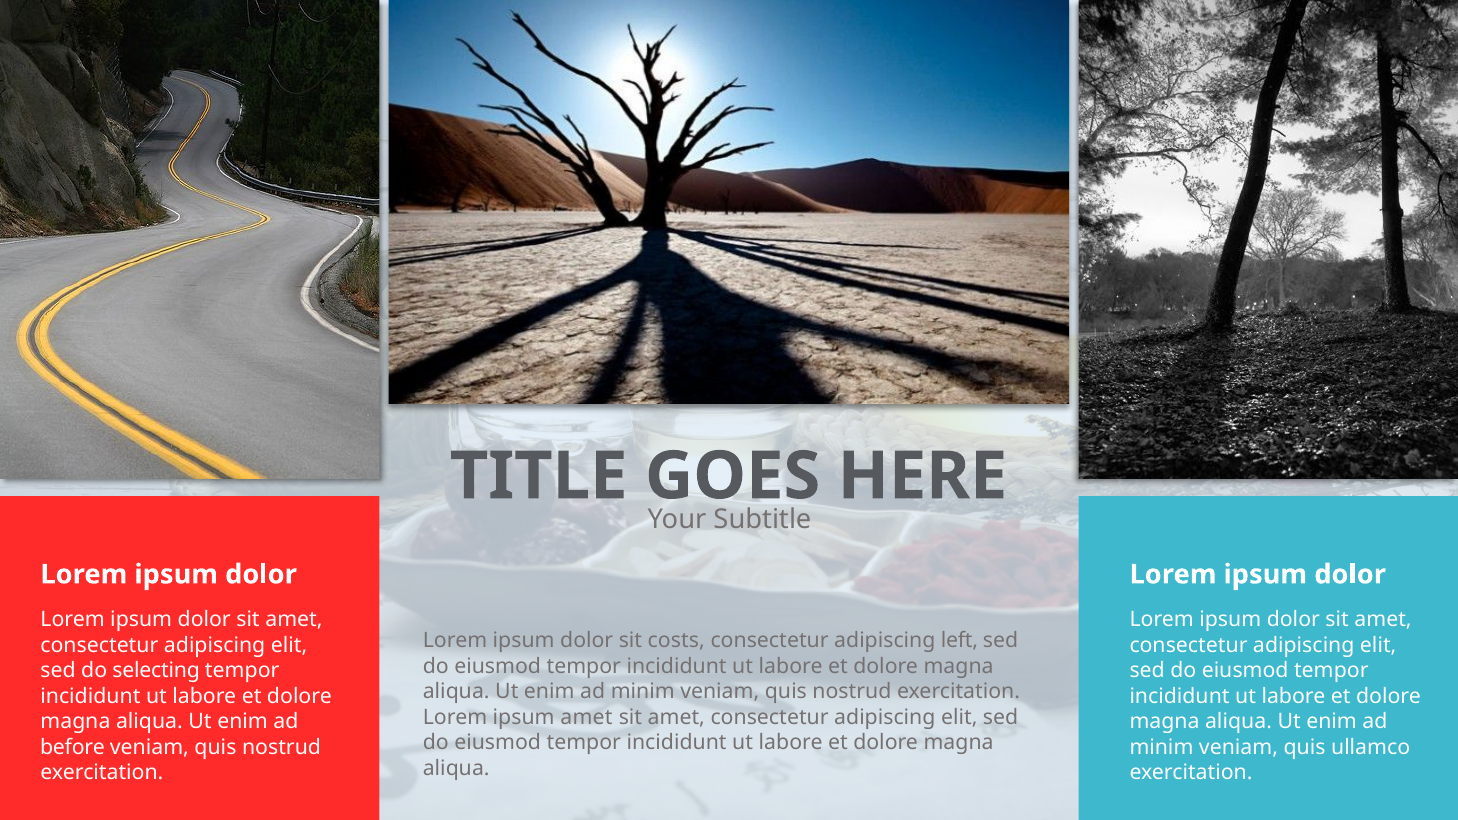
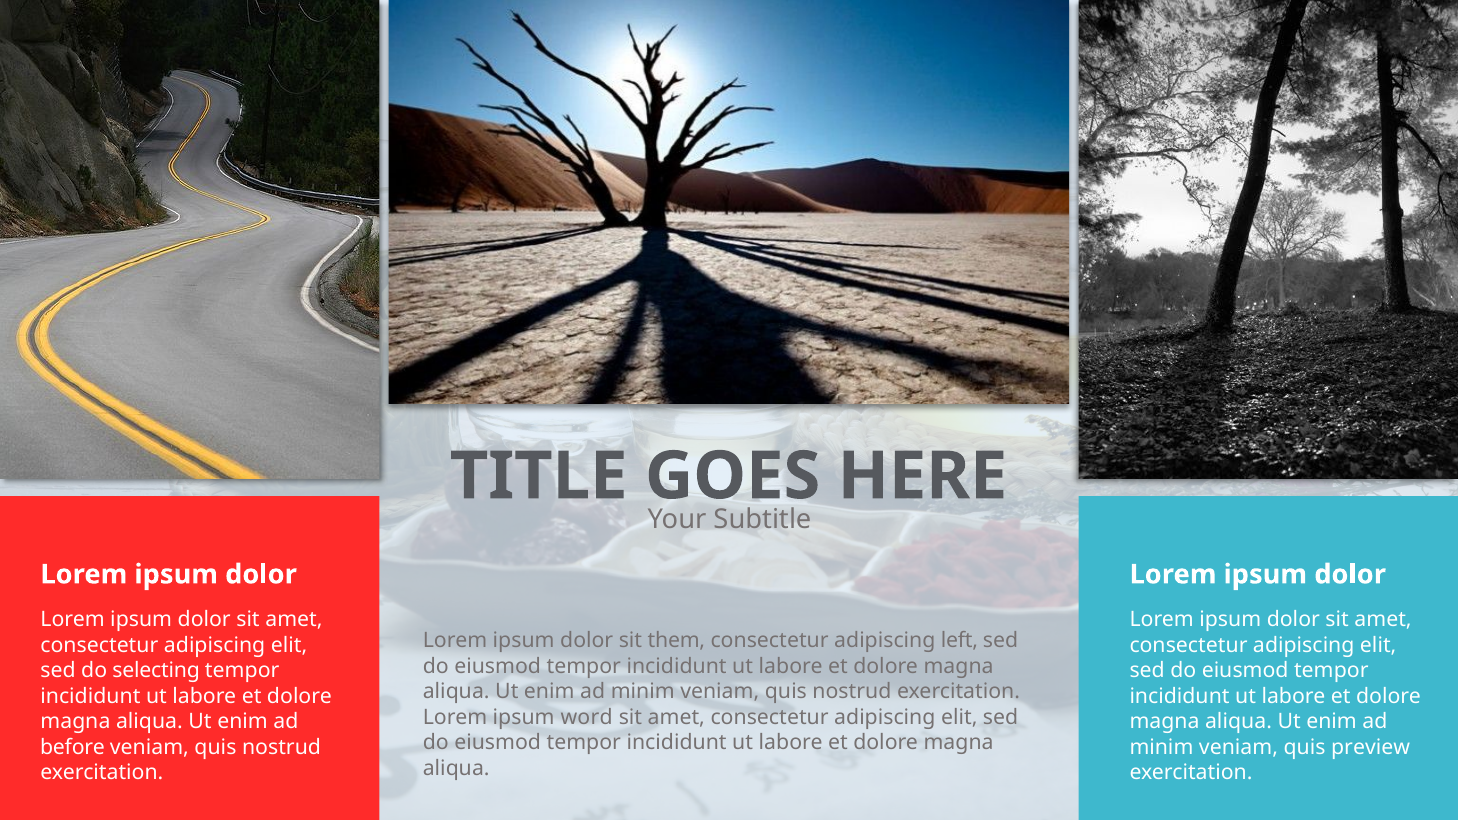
costs: costs -> them
ipsum amet: amet -> word
ullamco: ullamco -> preview
